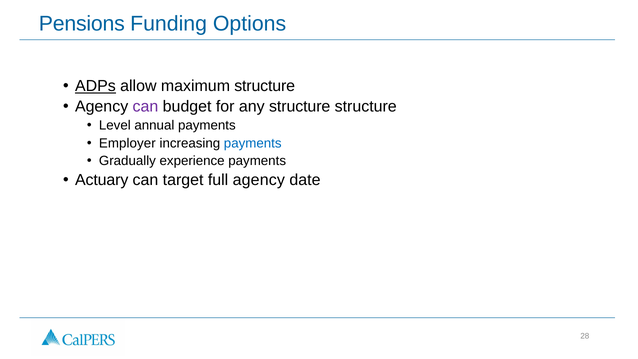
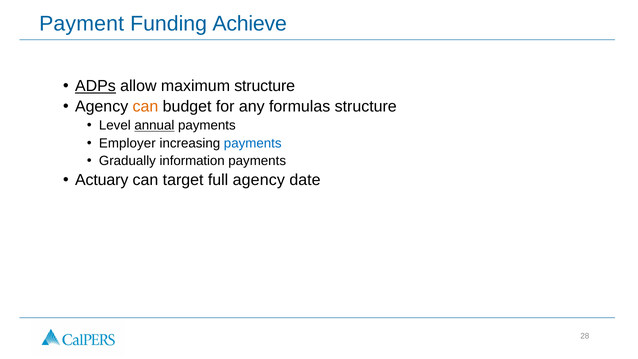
Pensions: Pensions -> Payment
Options: Options -> Achieve
can at (145, 106) colour: purple -> orange
any structure: structure -> formulas
annual underline: none -> present
experience: experience -> information
